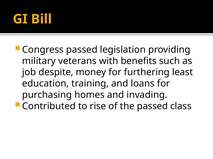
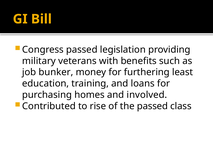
despite: despite -> bunker
invading: invading -> involved
